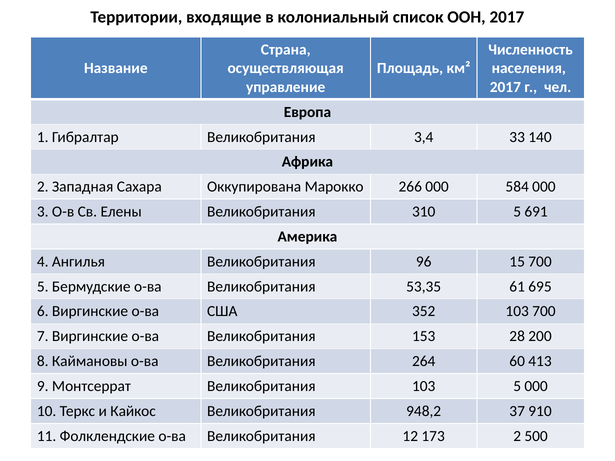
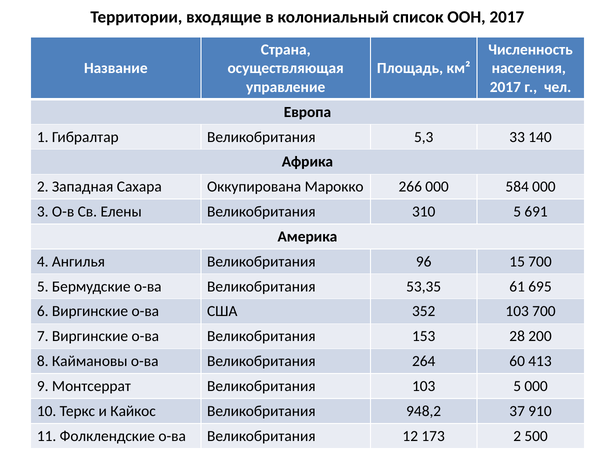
3,4: 3,4 -> 5,3
